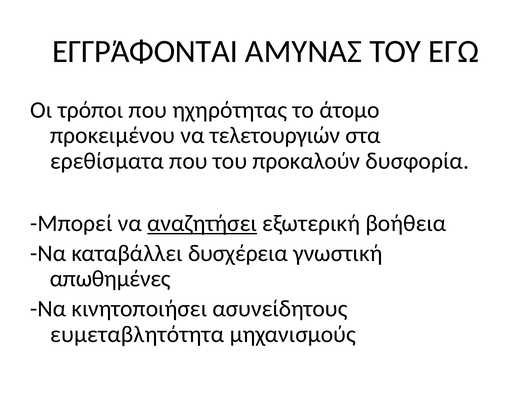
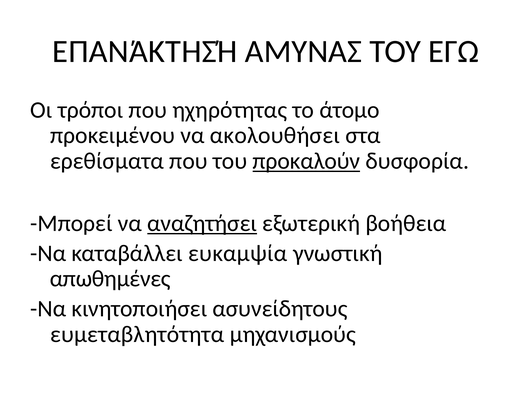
ΕΓΓΡΆΦΟΝΤΑΙ: ΕΓΓΡΆΦΟΝΤΑΙ -> ΕΠΑΝΆΚΤΗΣΉ
τελετουργιών: τελετουργιών -> ακολουθήσει
προκαλούν underline: none -> present
δυσχέρεια: δυσχέρεια -> ευκαμψία
